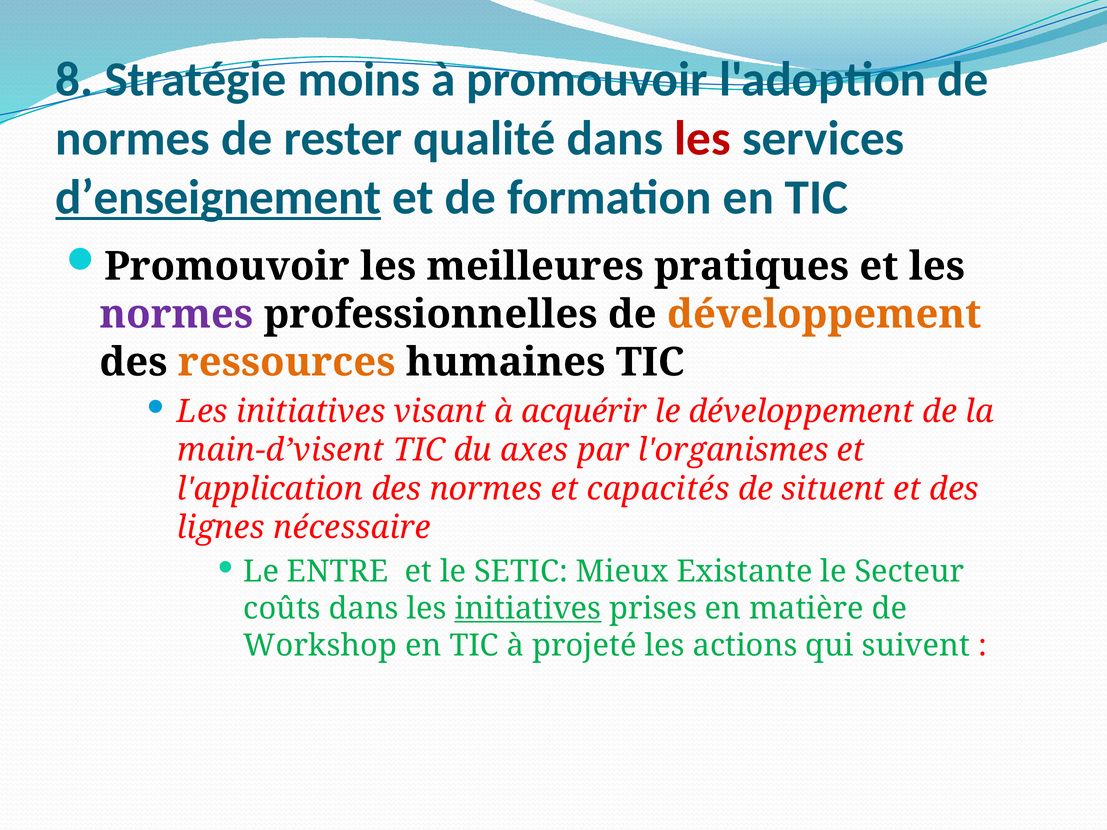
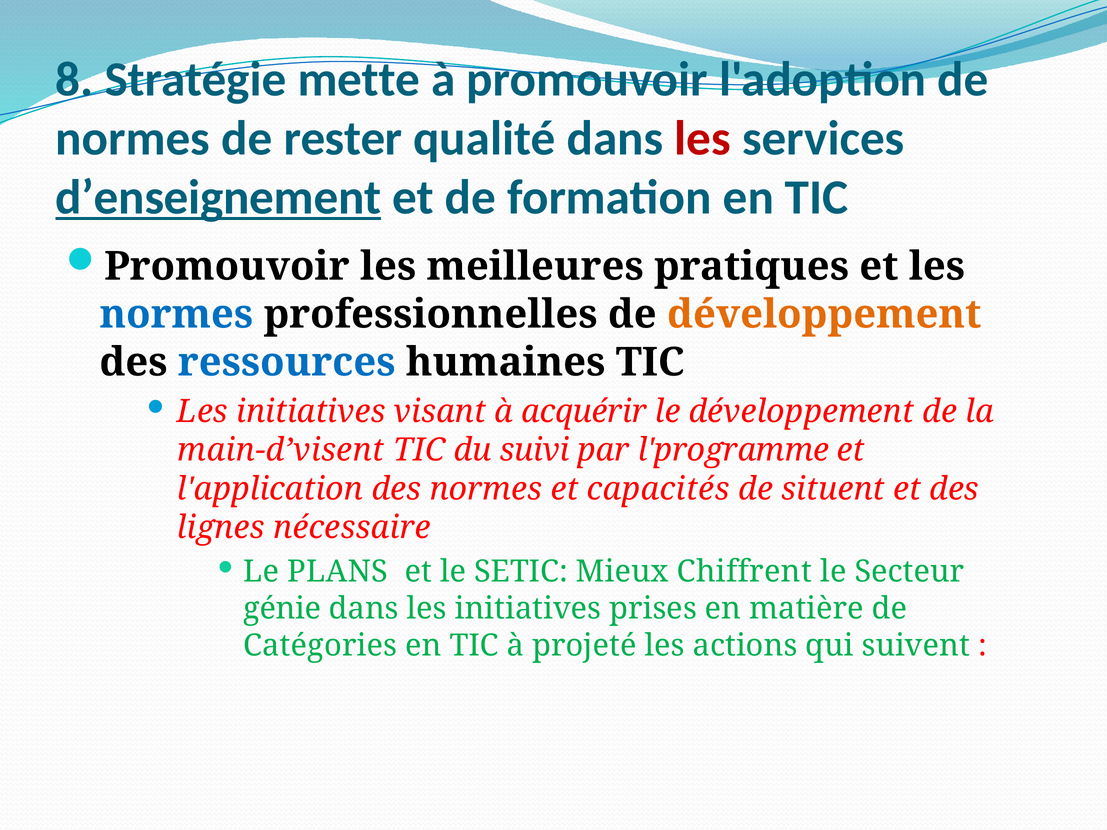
moins: moins -> mette
normes at (176, 314) colour: purple -> blue
ressources colour: orange -> blue
axes: axes -> suivi
l'organismes: l'organismes -> l'programme
ENTRE: ENTRE -> PLANS
Existante: Existante -> Chiffrent
coûts: coûts -> génie
initiatives at (528, 609) underline: present -> none
Workshop: Workshop -> Catégories
